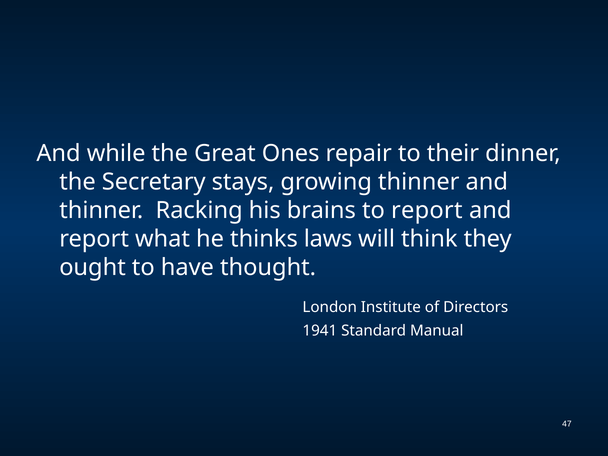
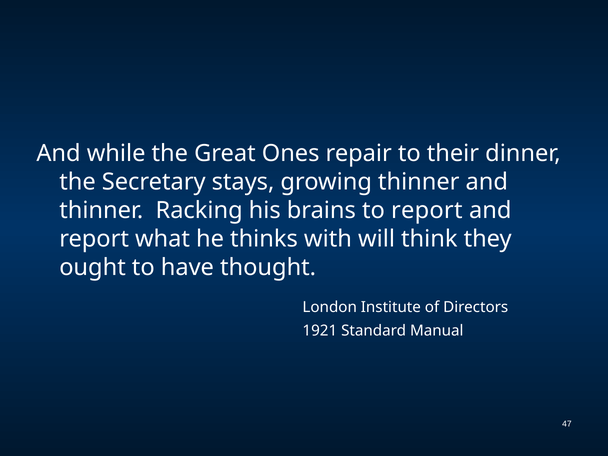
laws: laws -> with
1941: 1941 -> 1921
